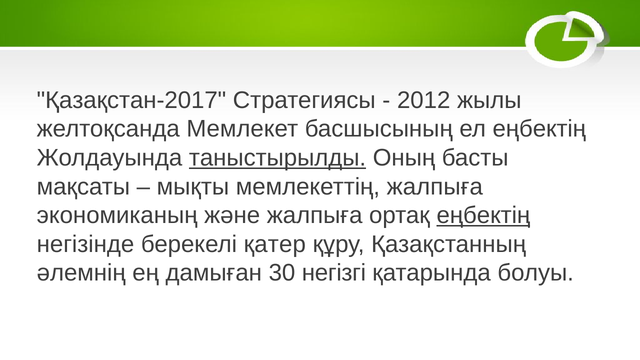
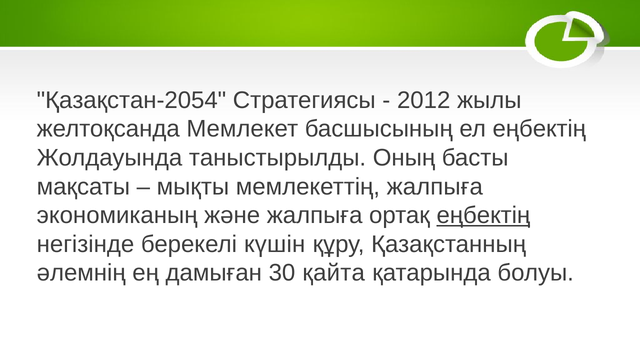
Қазақстан-2017: Қазақстан-2017 -> Қазақстан-2054
таныстырылды underline: present -> none
қатер: қатер -> күшін
негізгі: негізгі -> қайта
